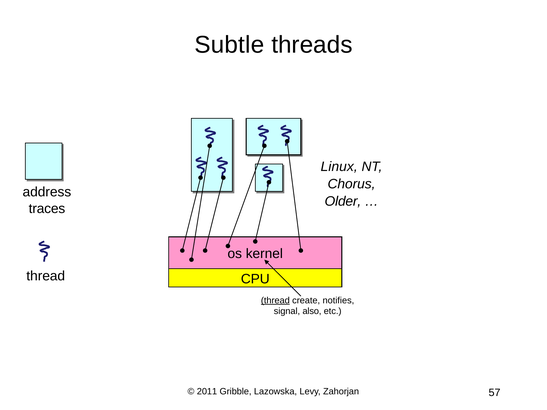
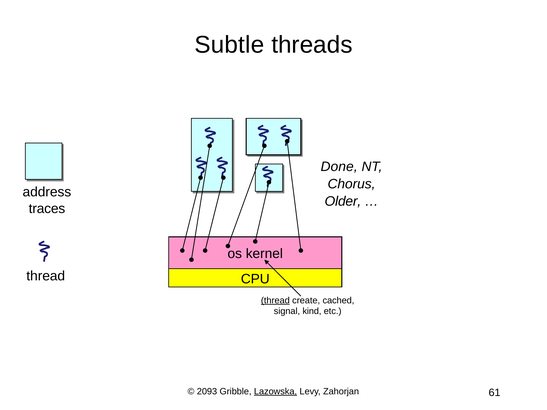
Linux: Linux -> Done
notifies: notifies -> cached
also: also -> kind
2011: 2011 -> 2093
Lazowska underline: none -> present
57: 57 -> 61
